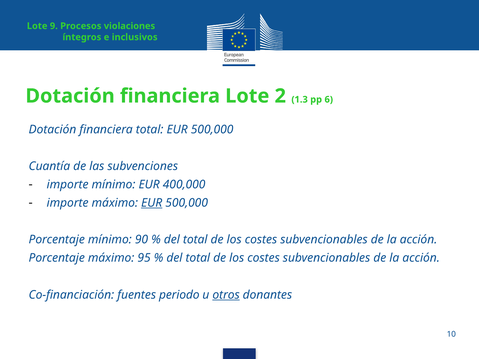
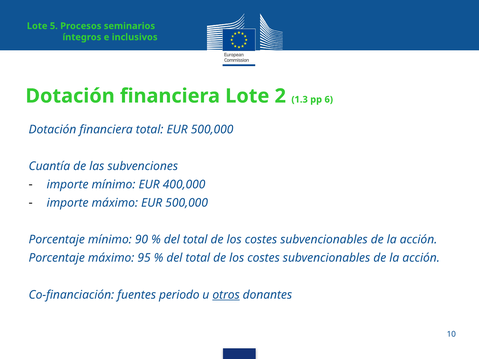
9: 9 -> 5
violaciones: violaciones -> seminarios
EUR at (152, 203) underline: present -> none
